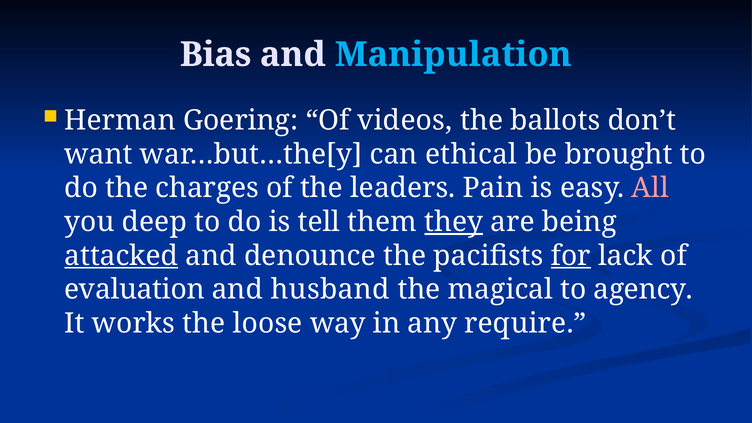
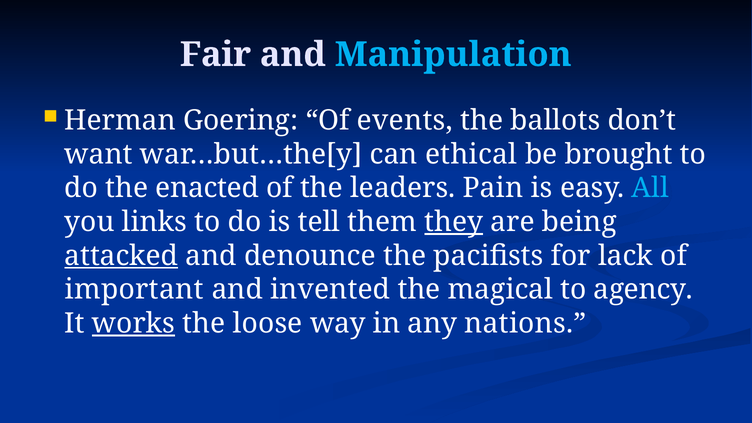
Bias: Bias -> Fair
videos: videos -> events
charges: charges -> enacted
All colour: pink -> light blue
deep: deep -> links
for underline: present -> none
evaluation: evaluation -> important
husband: husband -> invented
works underline: none -> present
require: require -> nations
